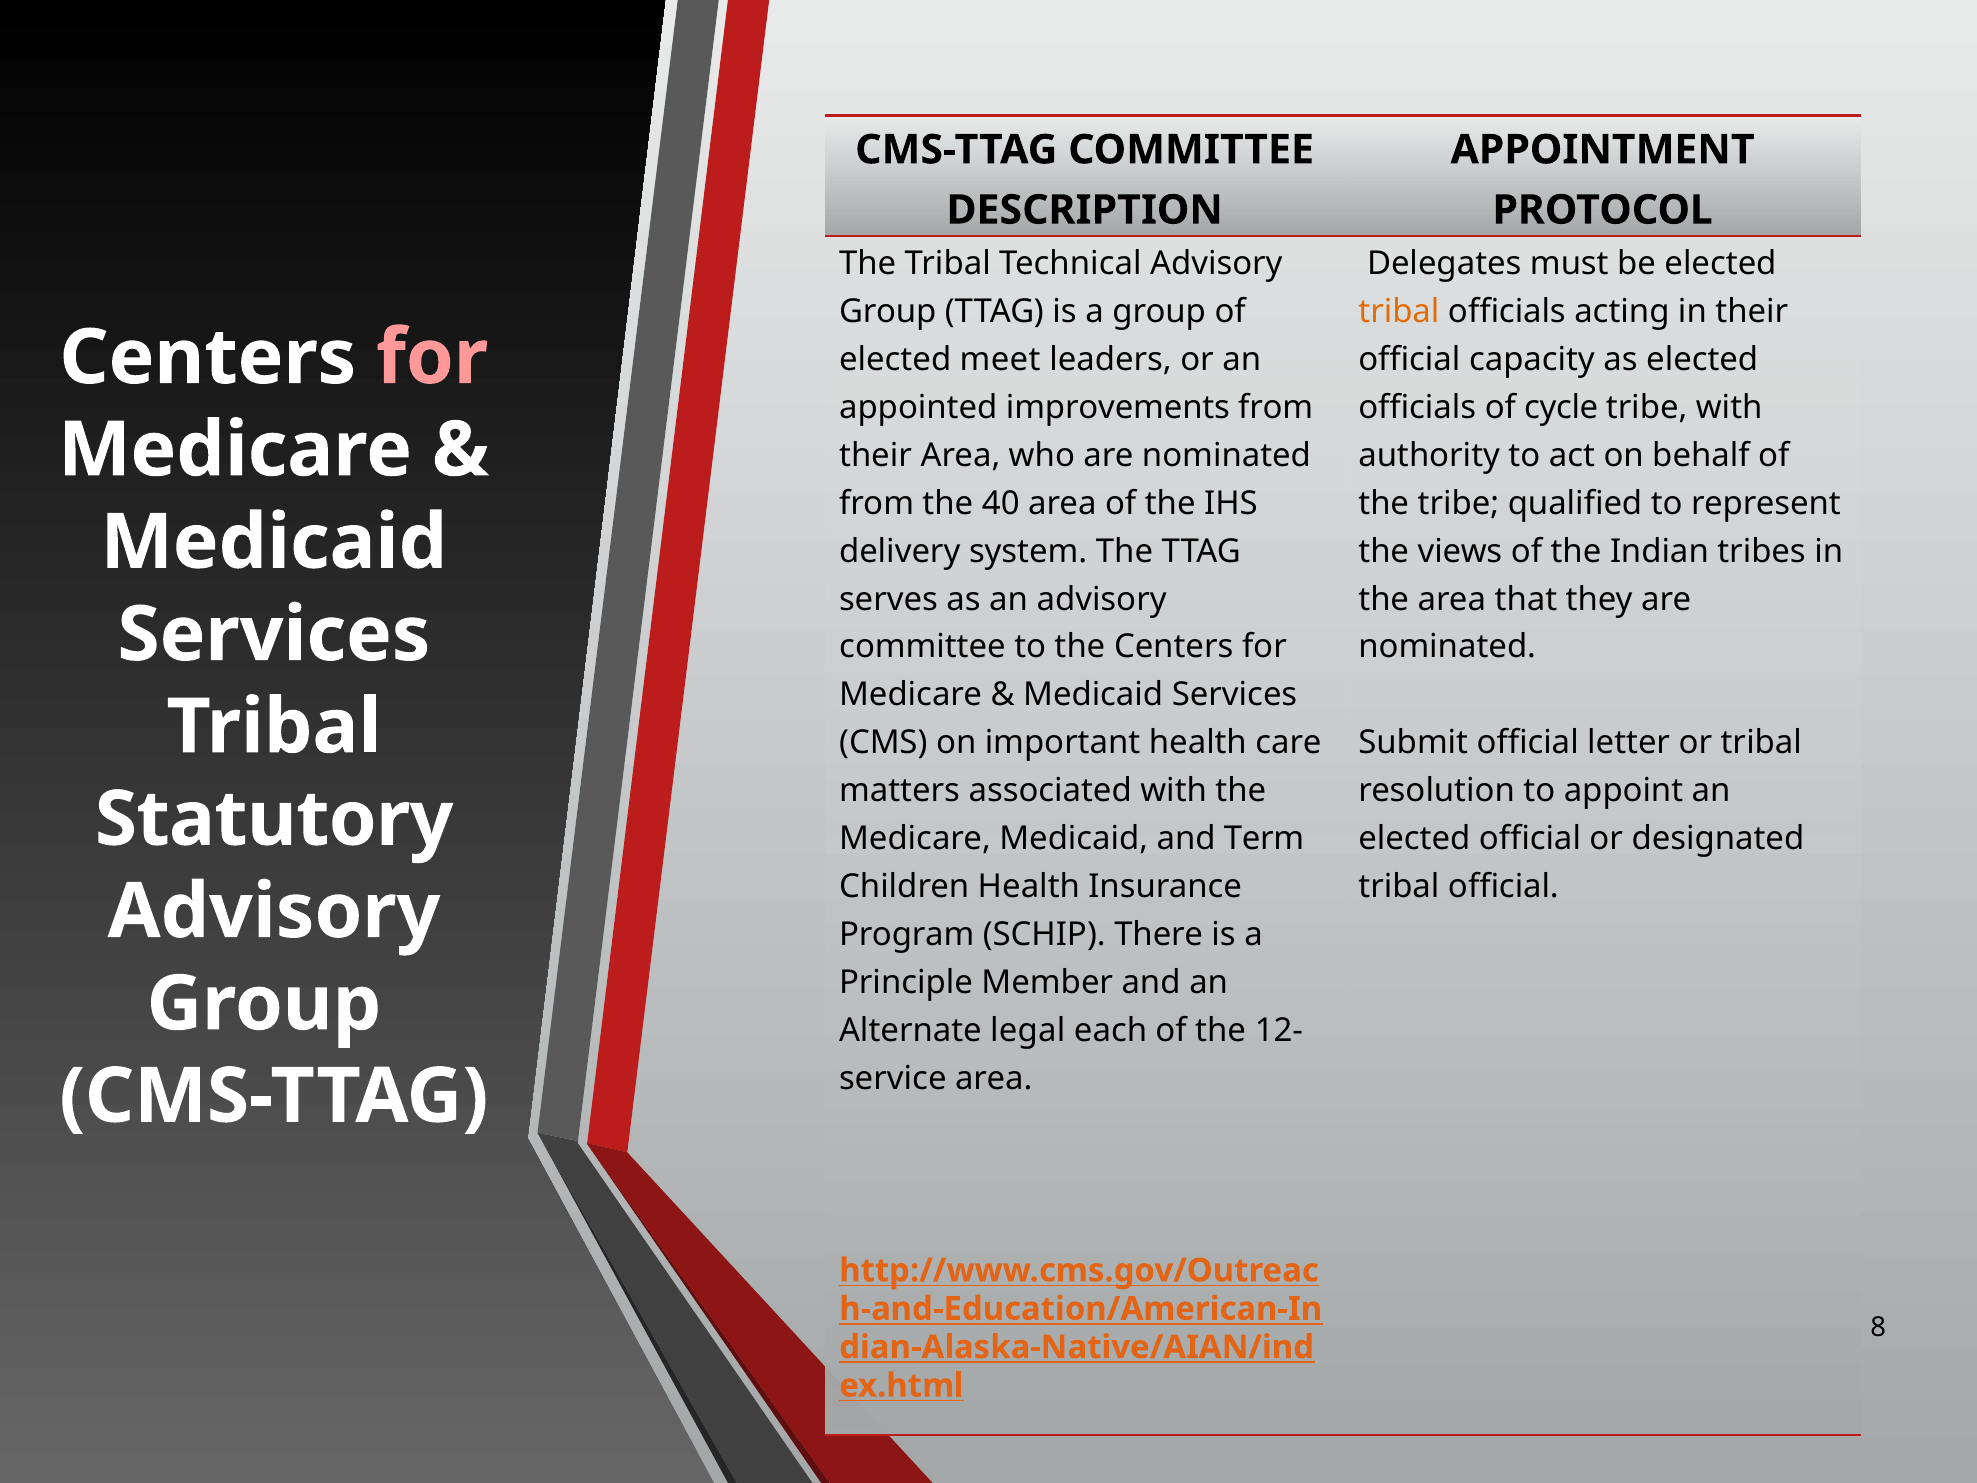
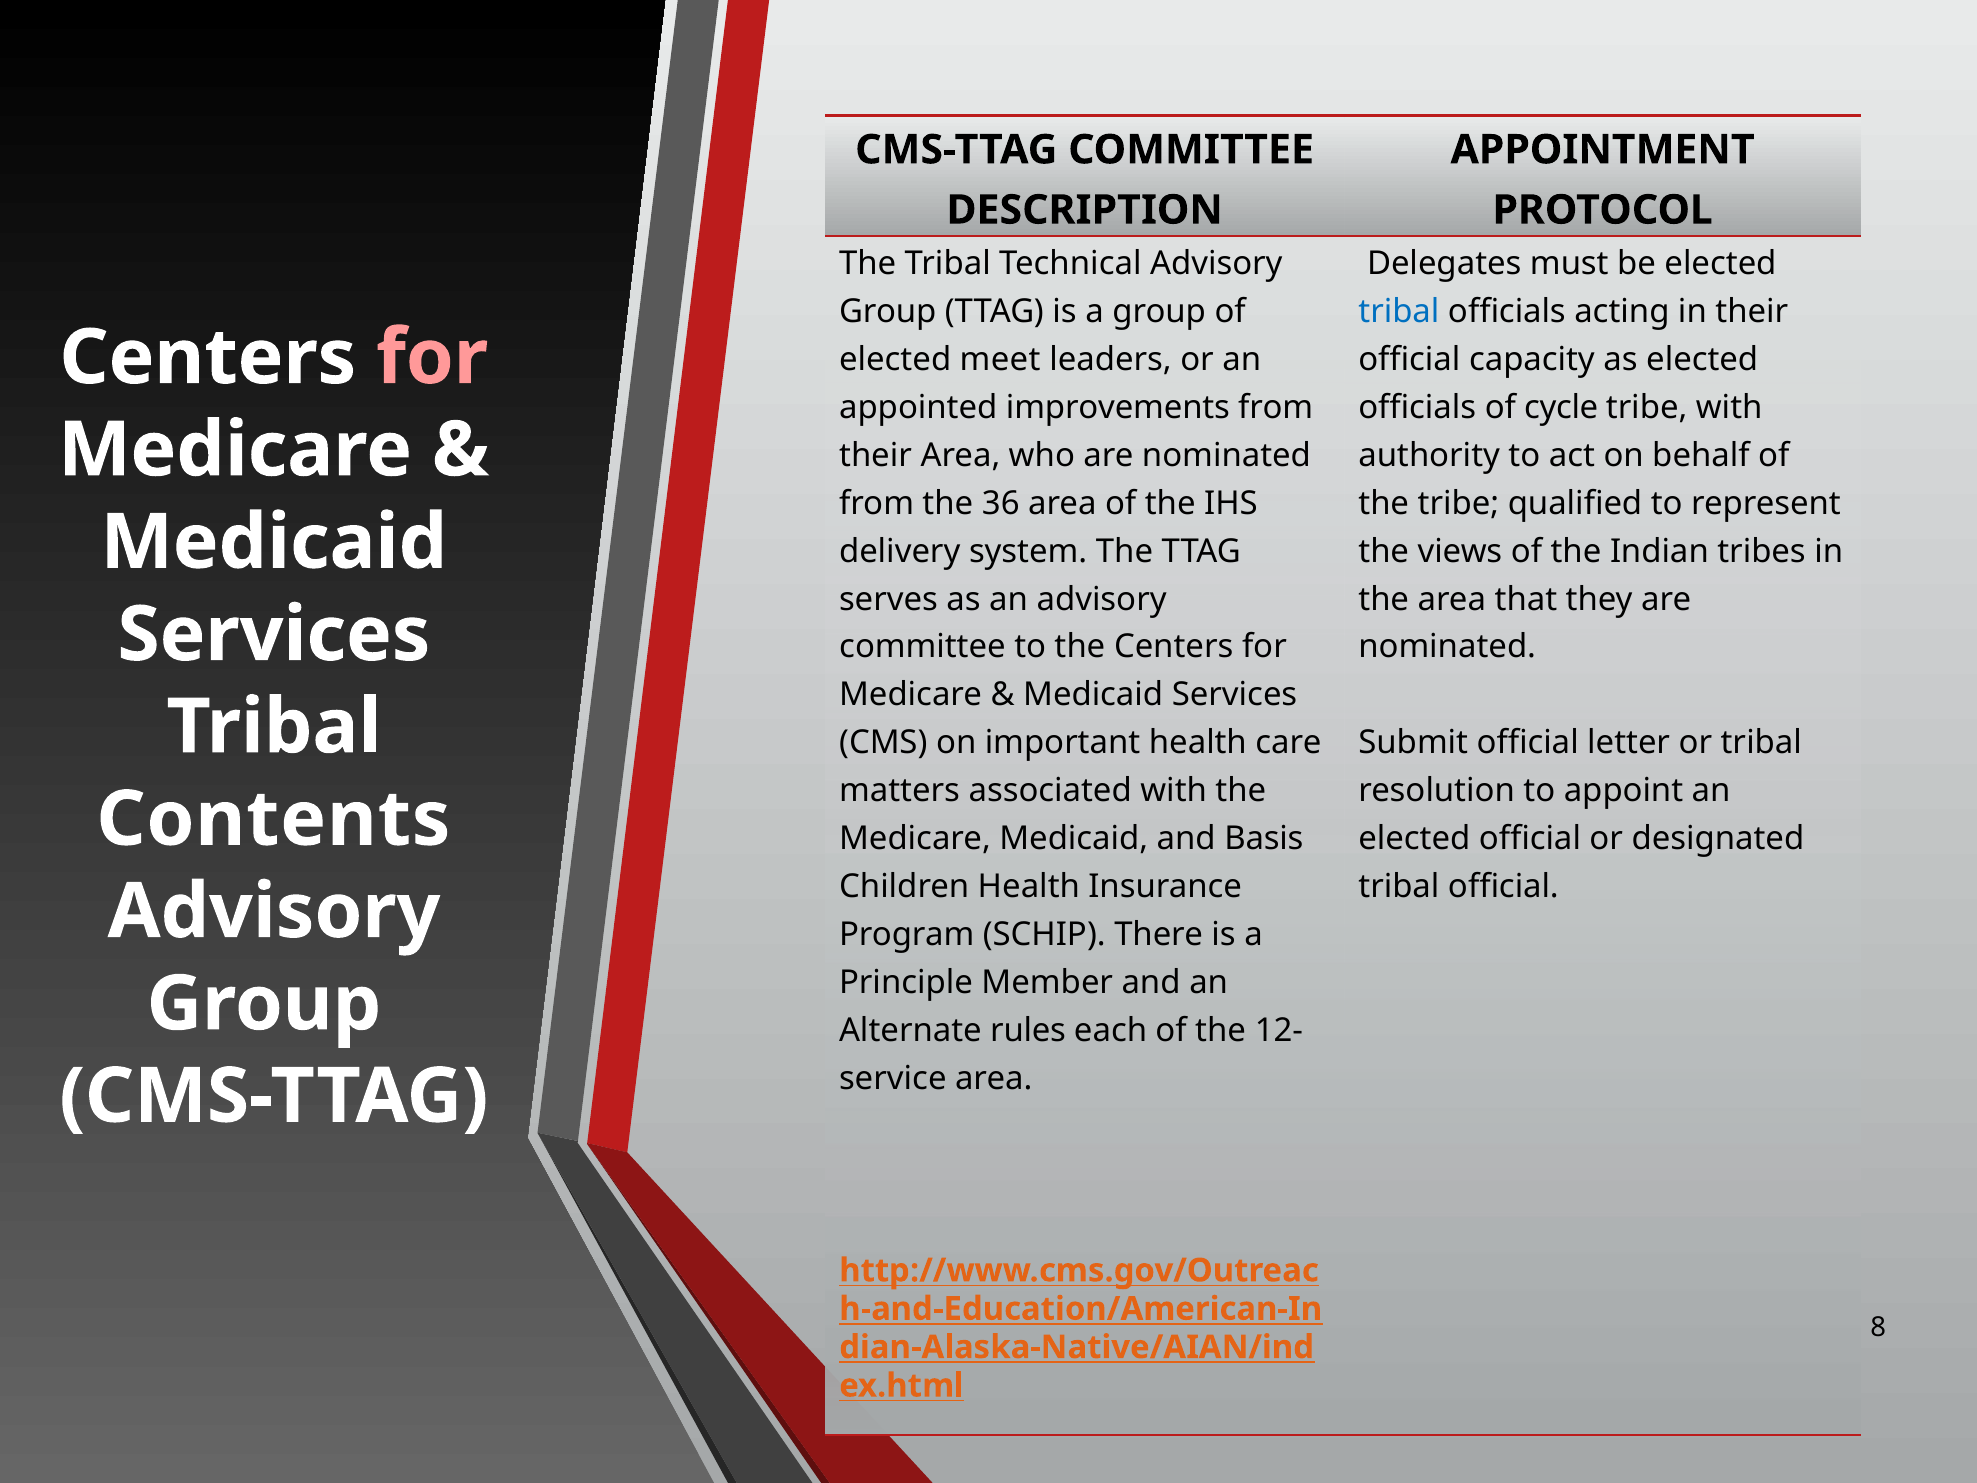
tribal at (1399, 311) colour: orange -> blue
40: 40 -> 36
Statutory: Statutory -> Contents
Term: Term -> Basis
legal: legal -> rules
